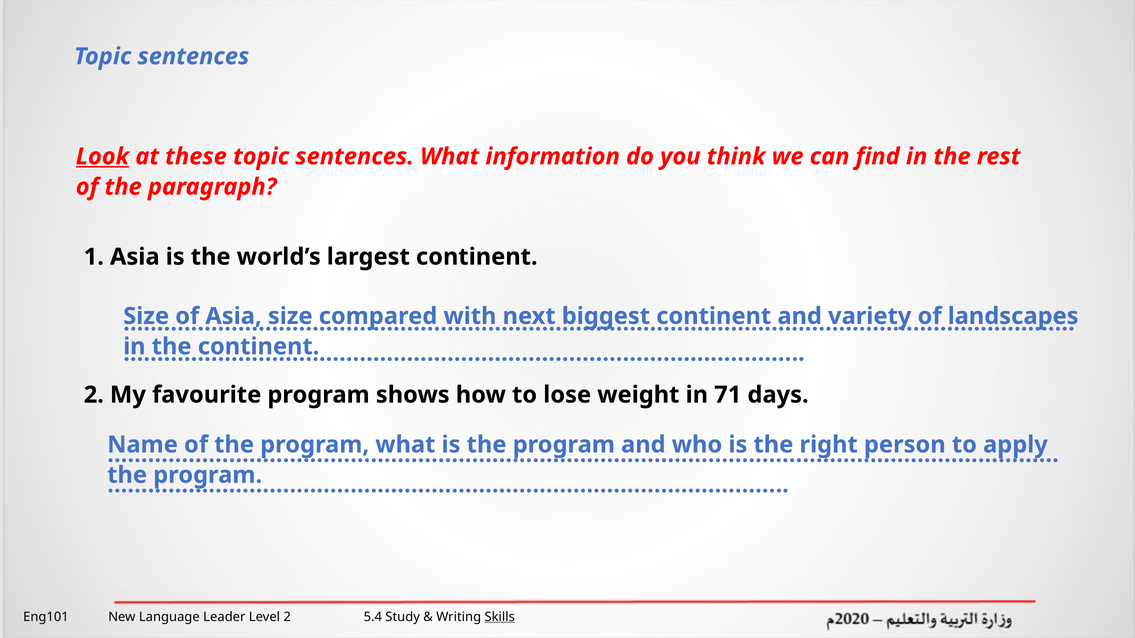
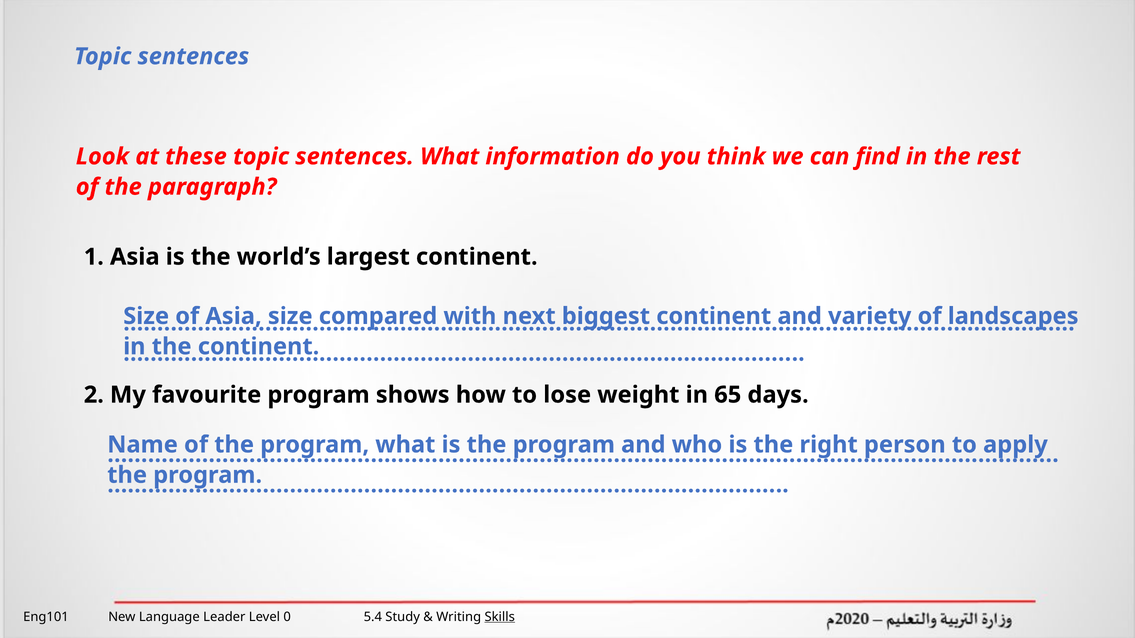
Look underline: present -> none
71: 71 -> 65
Level 2: 2 -> 0
